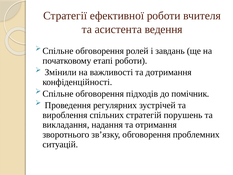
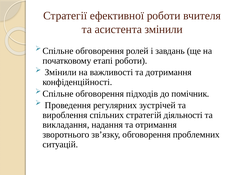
асистента ведення: ведення -> змінили
порушень: порушень -> діяльності
